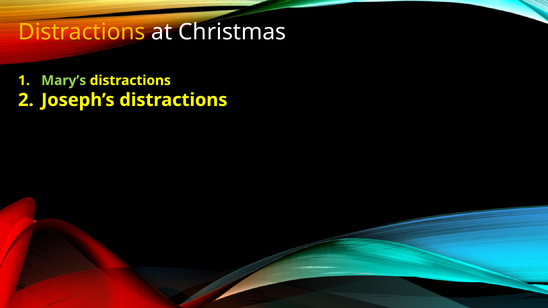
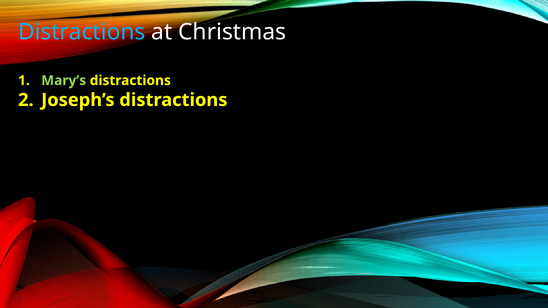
Distractions at (82, 32) colour: yellow -> light blue
